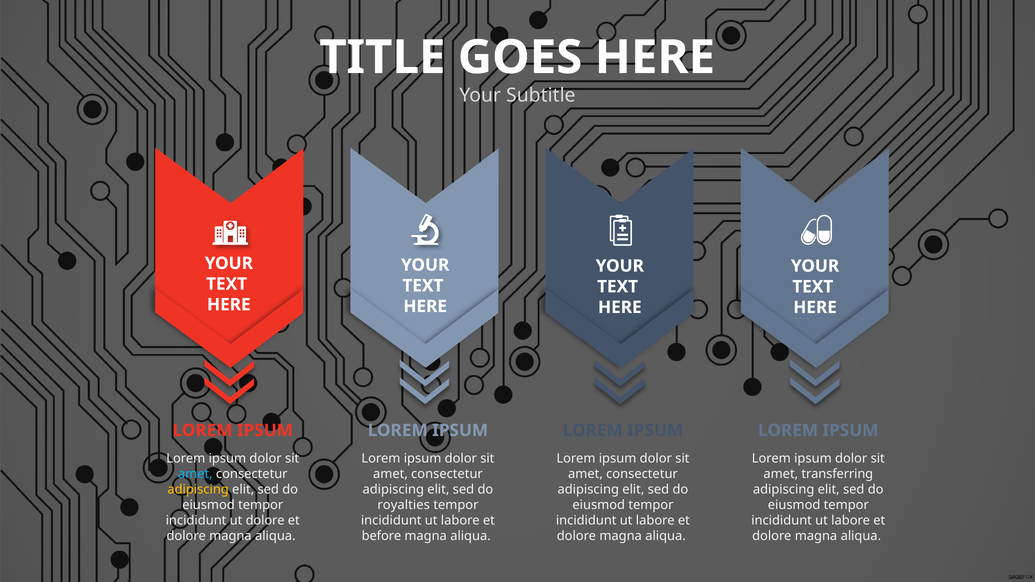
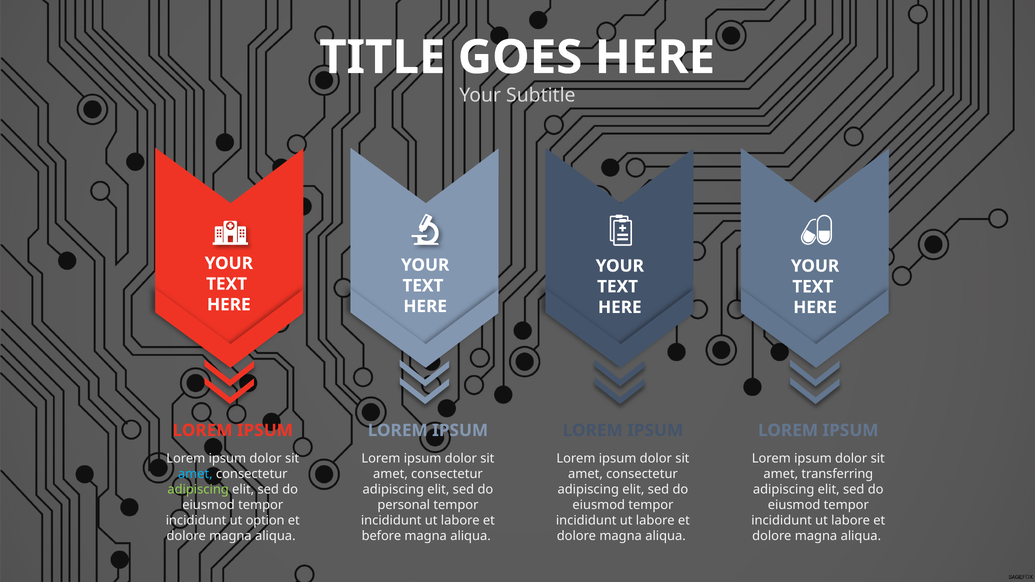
adipiscing at (198, 490) colour: yellow -> light green
royalties: royalties -> personal
ut dolore: dolore -> option
